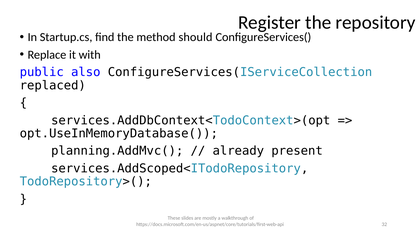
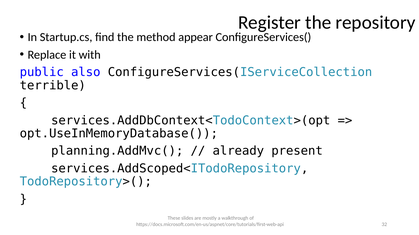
should: should -> appear
replaced: replaced -> terrible
